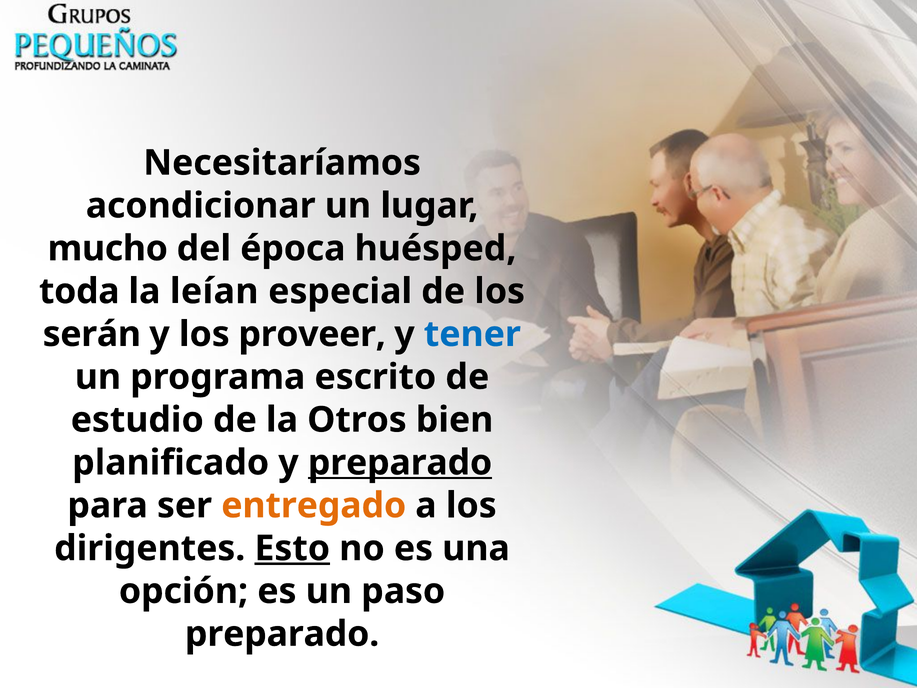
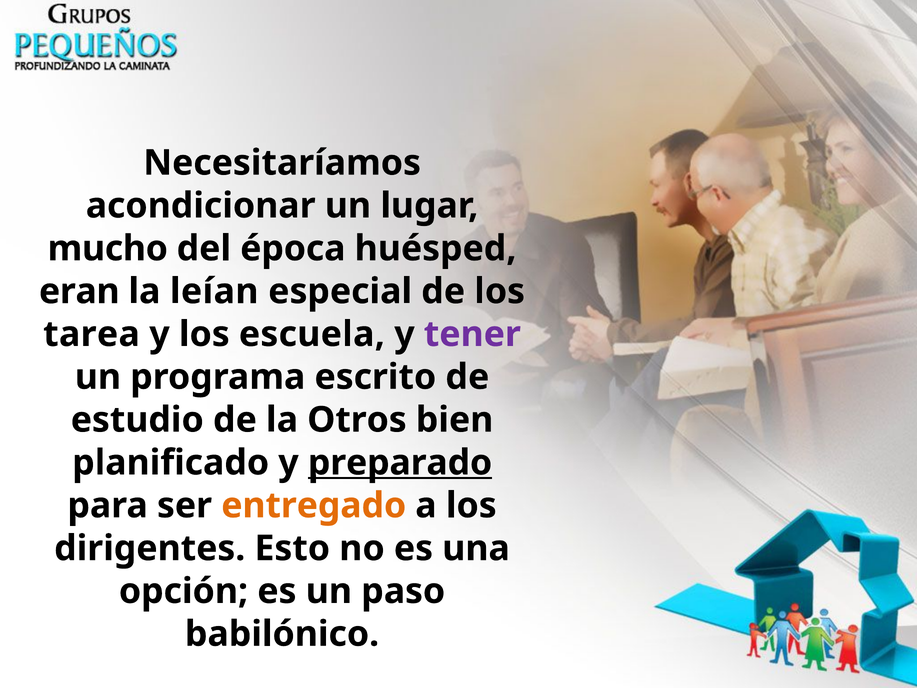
toda: toda -> eran
serán: serán -> tarea
proveer: proveer -> escuela
tener colour: blue -> purple
Esto underline: present -> none
preparado at (282, 634): preparado -> babilónico
